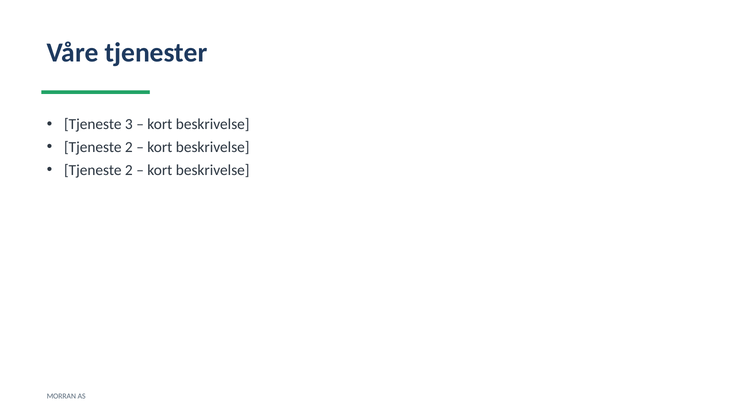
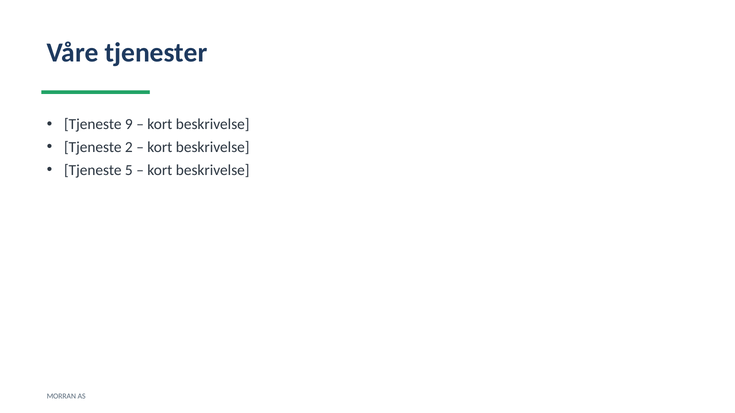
3: 3 -> 9
2 at (129, 170): 2 -> 5
